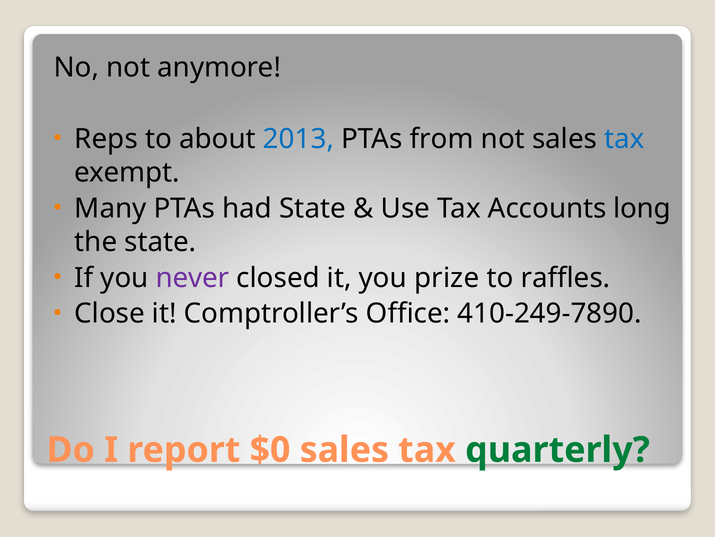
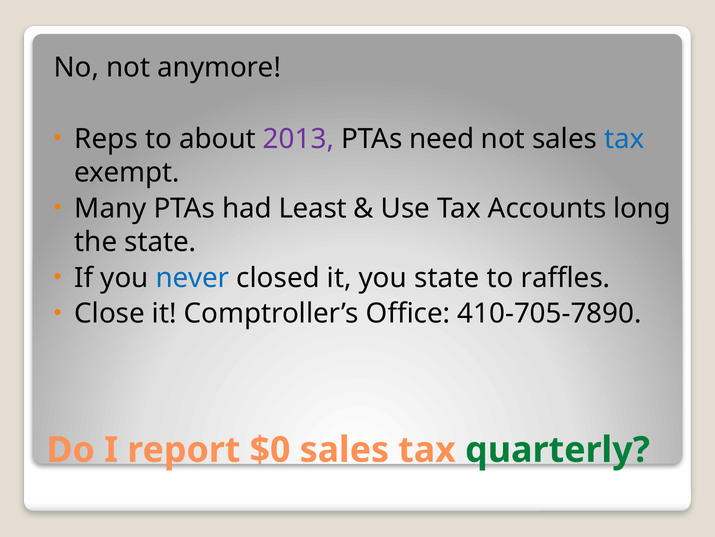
2013 colour: blue -> purple
from: from -> need
had State: State -> Least
never colour: purple -> blue
you prize: prize -> state
410-249-7890: 410-249-7890 -> 410-705-7890
